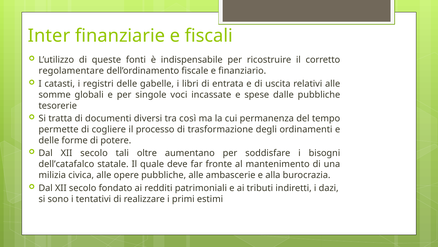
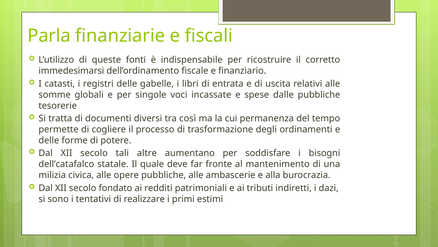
Inter: Inter -> Parla
regolamentare: regolamentare -> immedesimarsi
oltre: oltre -> altre
